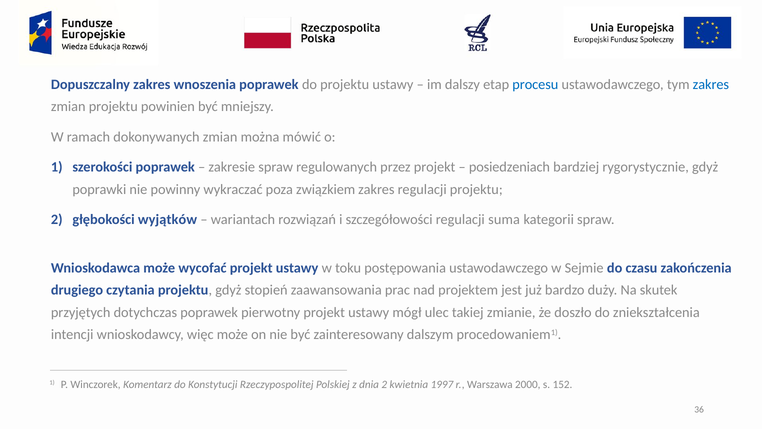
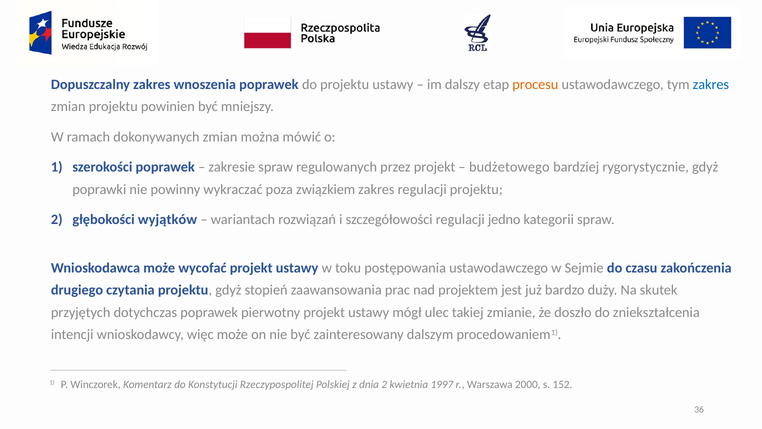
procesu colour: blue -> orange
posiedzeniach: posiedzeniach -> budżetowego
suma: suma -> jedno
